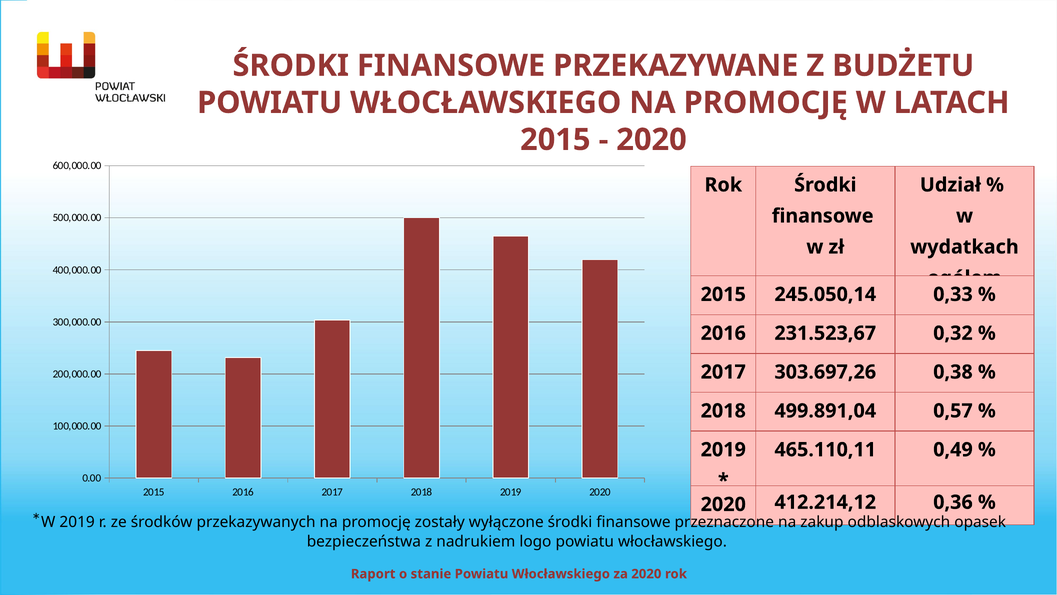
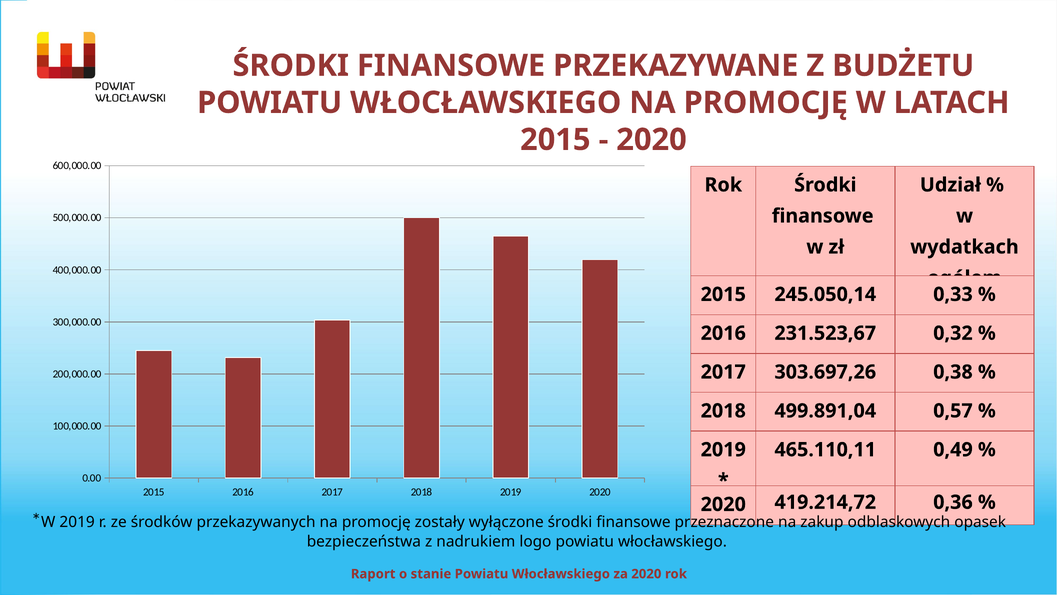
412.214,12: 412.214,12 -> 419.214,72
